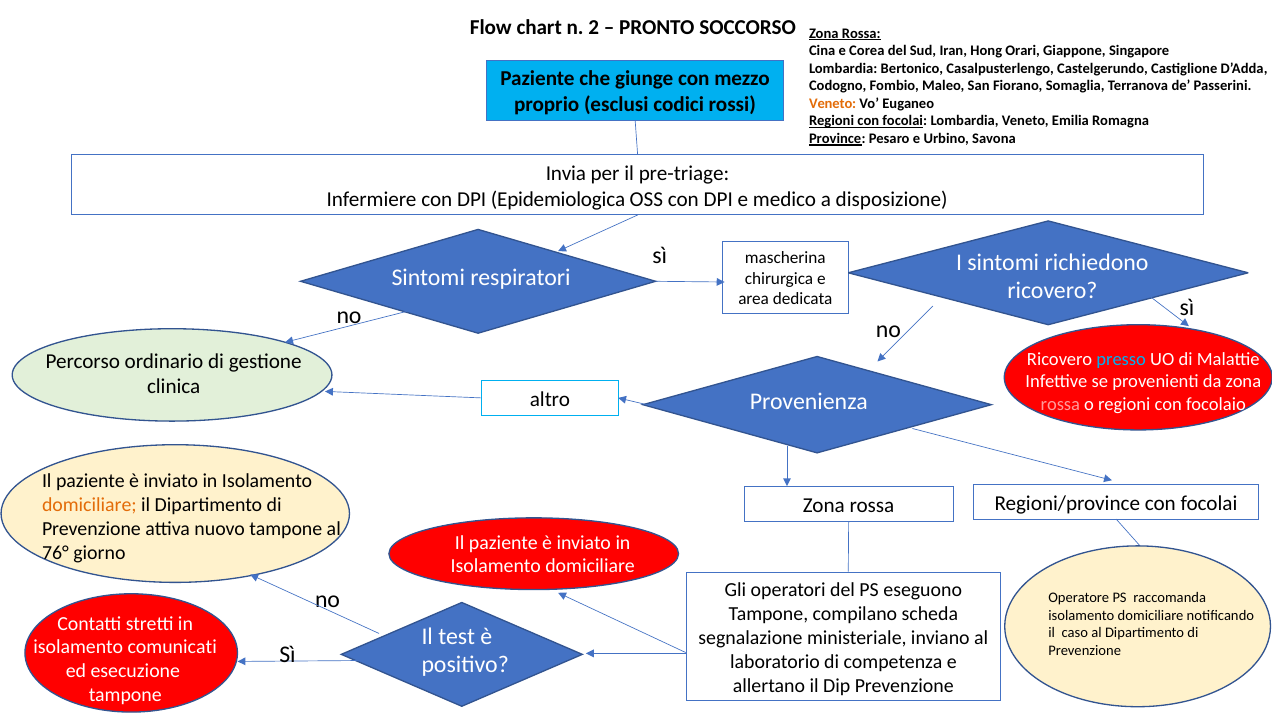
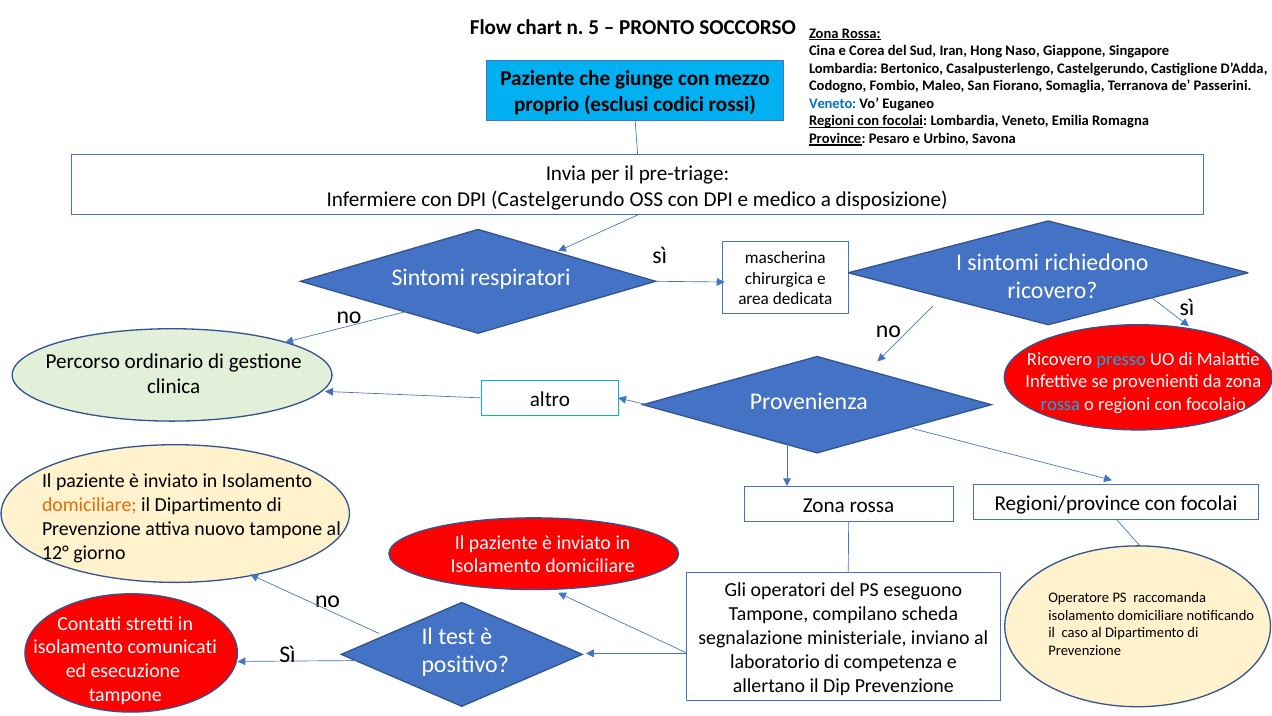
2: 2 -> 5
Orari: Orari -> Naso
Veneto at (833, 103) colour: orange -> blue
DPI Epidemiologica: Epidemiologica -> Castelgerundo
rossa at (1060, 404) colour: pink -> light blue
76°: 76° -> 12°
